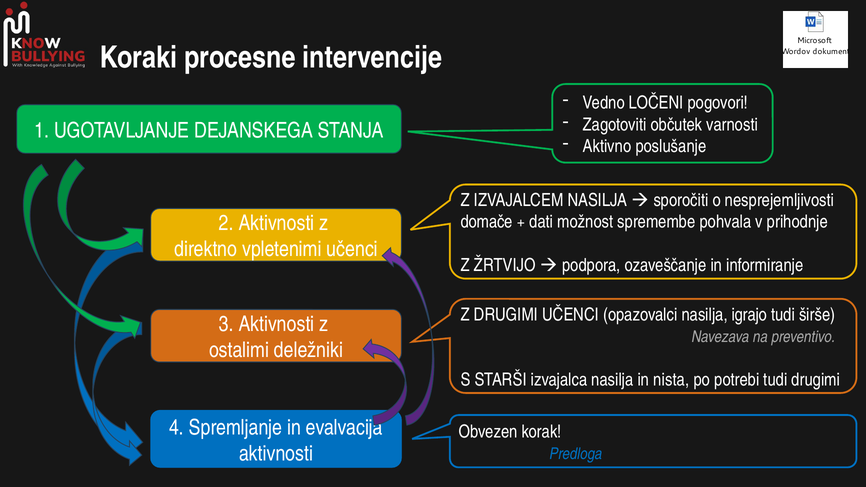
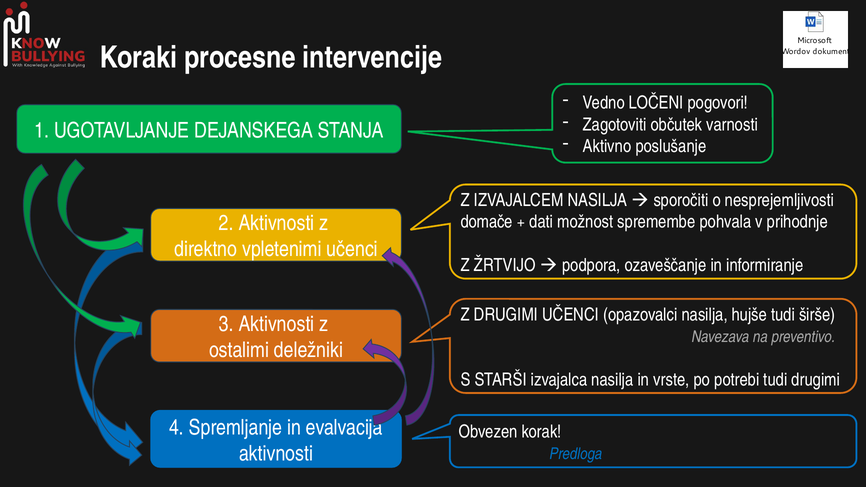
igrajo: igrajo -> hujše
nista: nista -> vrste
